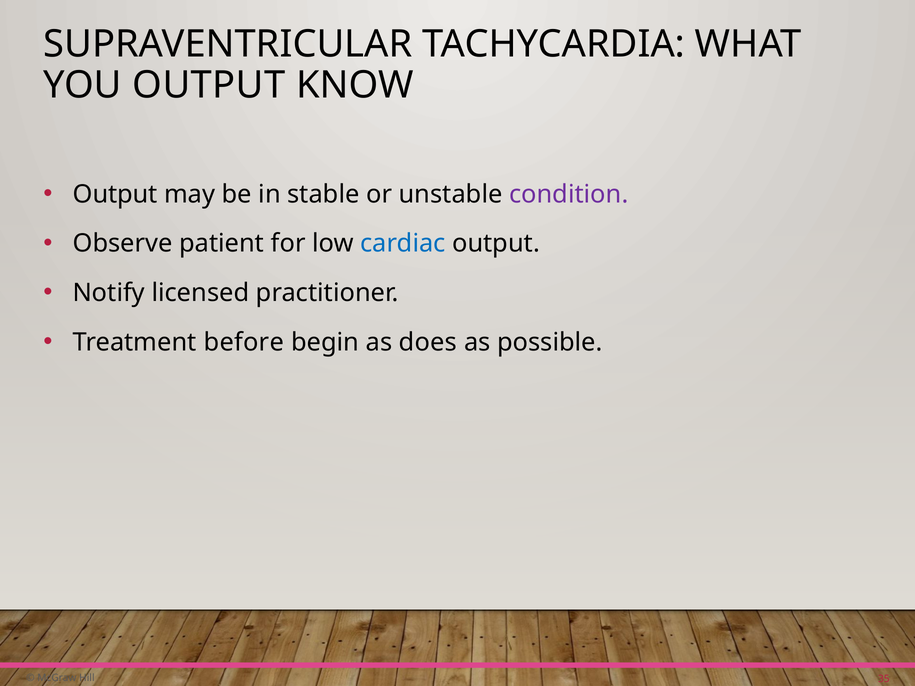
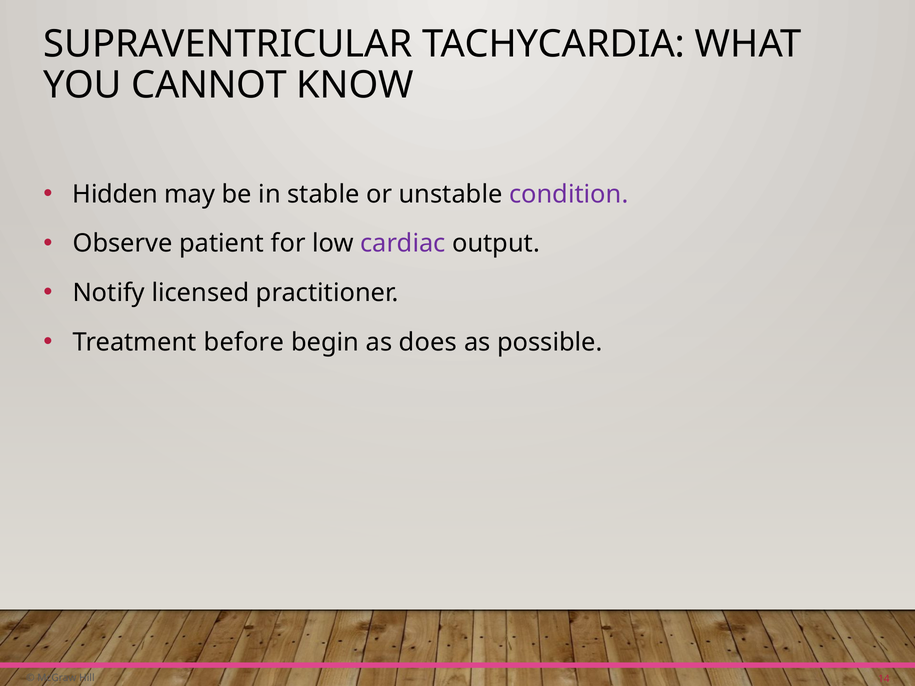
YOU OUTPUT: OUTPUT -> CANNOT
Output at (115, 194): Output -> Hidden
cardiac colour: blue -> purple
35: 35 -> 14
